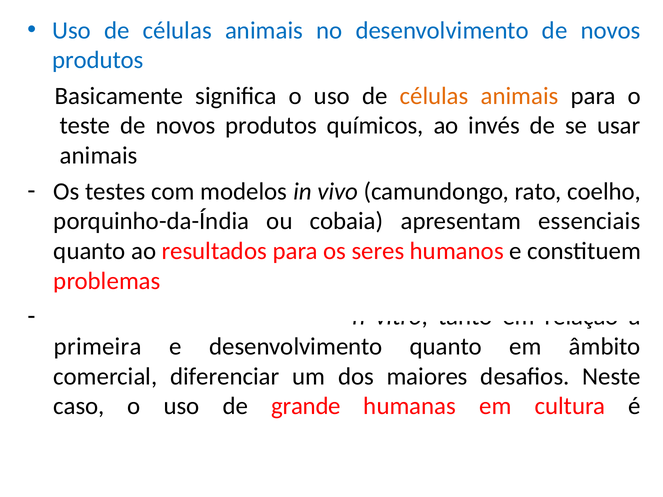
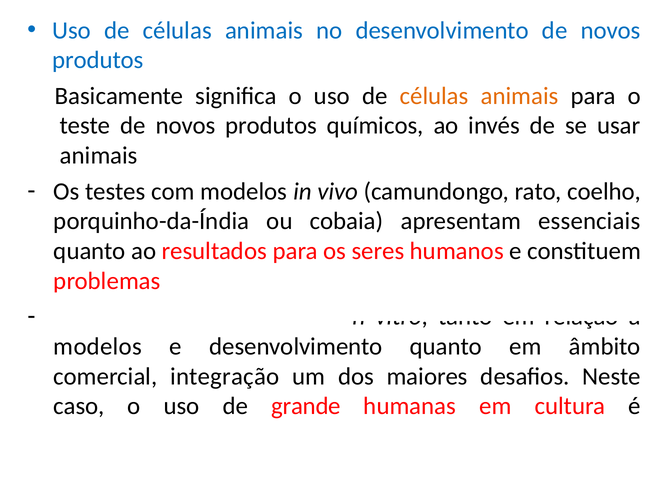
primeira at (98, 347): primeira -> modelos
diferenciar: diferenciar -> integração
